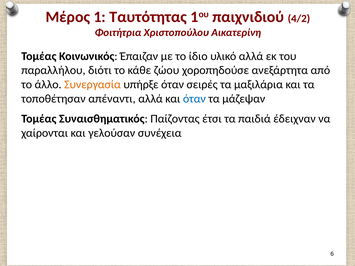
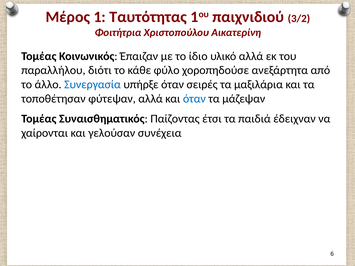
4/2: 4/2 -> 3/2
ζώου: ζώου -> φύλο
Συνεργασία colour: orange -> blue
απέναντι: απέναντι -> φύτεψαν
